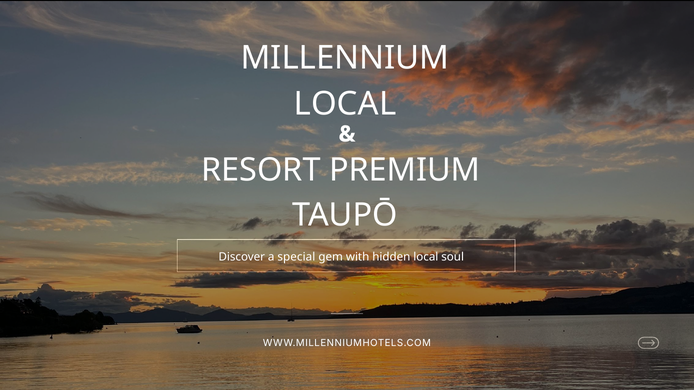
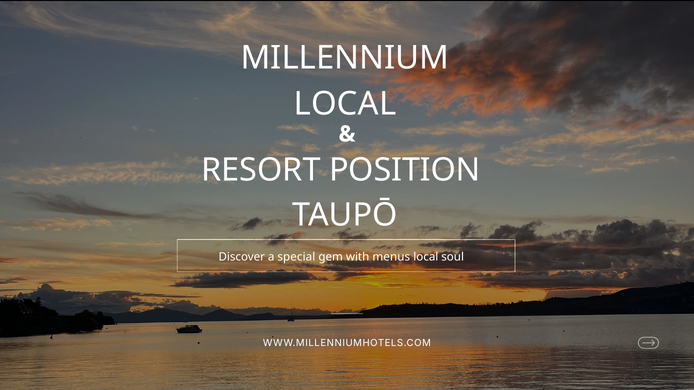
PREMIUM: PREMIUM -> POSITION
hidden: hidden -> menus
